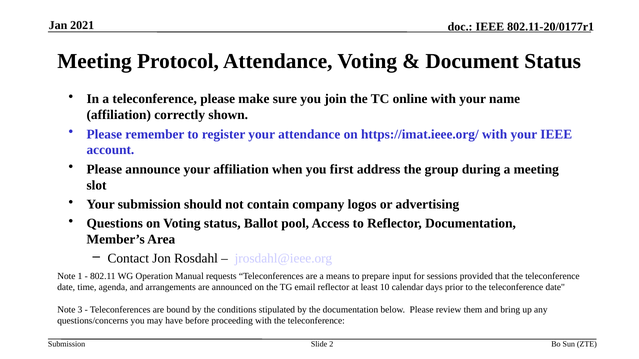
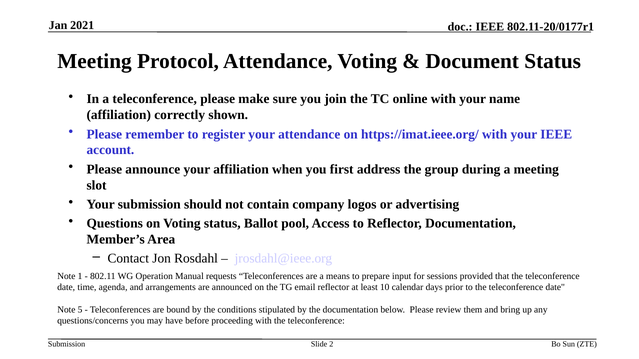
3: 3 -> 5
